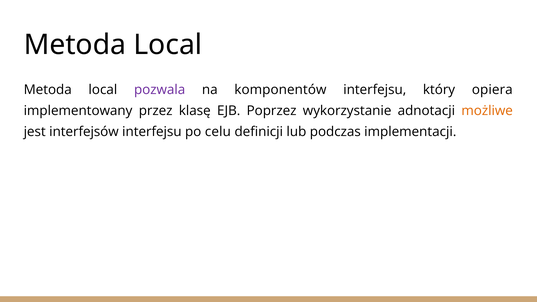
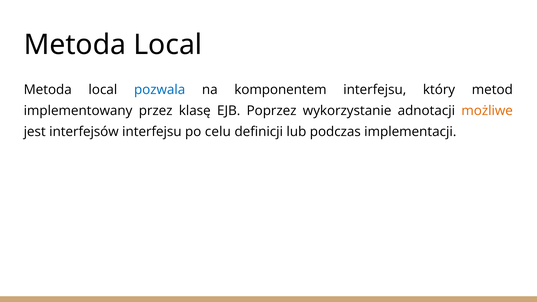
pozwala colour: purple -> blue
komponentów: komponentów -> komponentem
opiera: opiera -> metod
